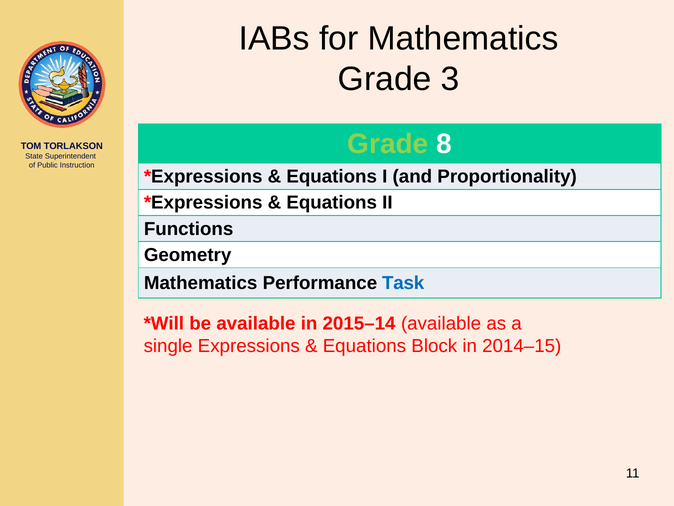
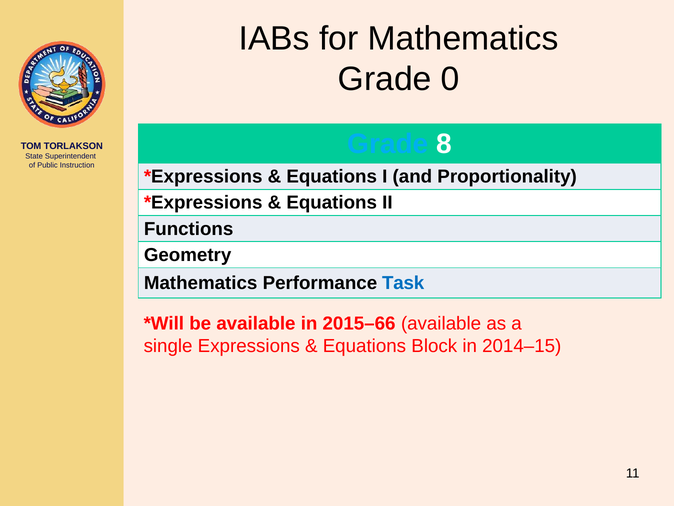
3: 3 -> 0
Grade at (388, 144) colour: light green -> light blue
2015–14: 2015–14 -> 2015–66
